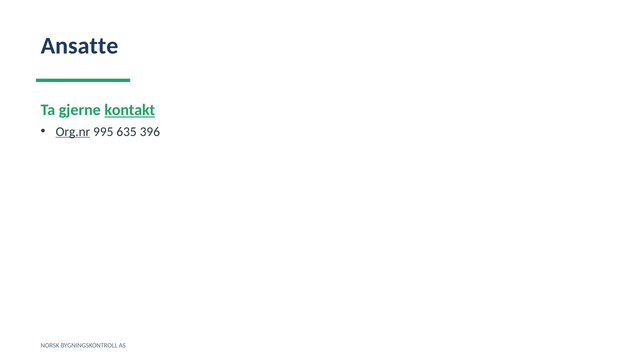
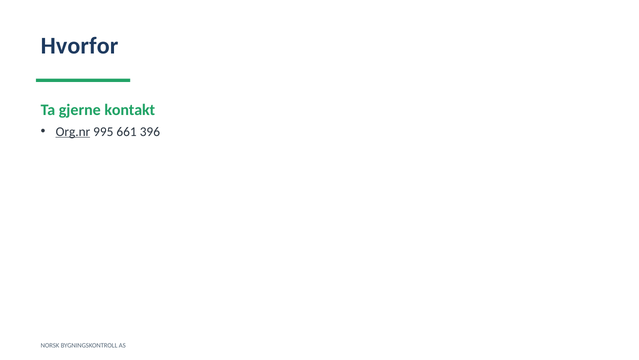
Ansatte: Ansatte -> Hvorfor
kontakt underline: present -> none
635: 635 -> 661
